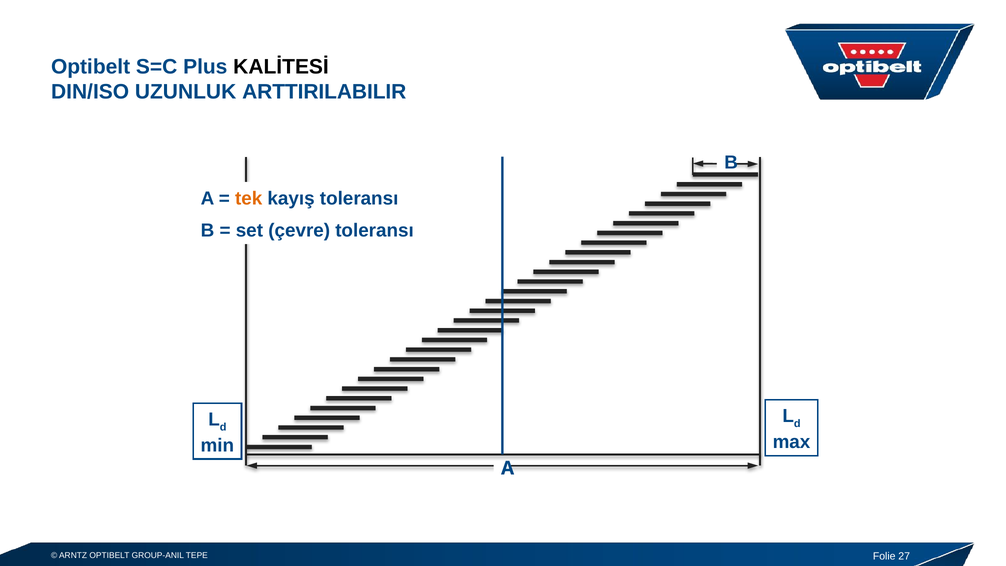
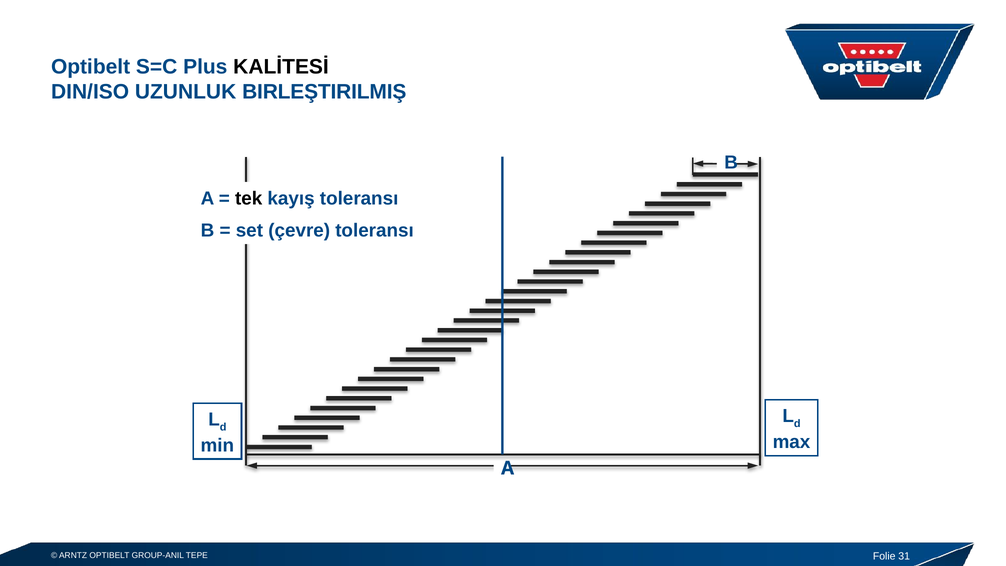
ARTTIRILABILIR: ARTTIRILABILIR -> BIRLEŞTIRILMIŞ
tek colour: orange -> black
27: 27 -> 31
